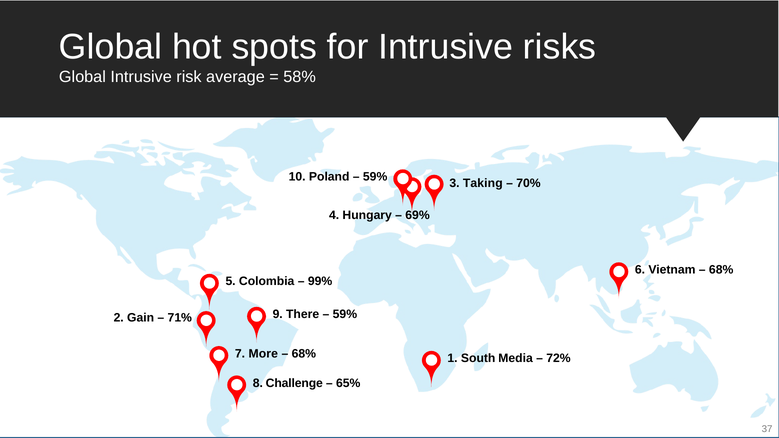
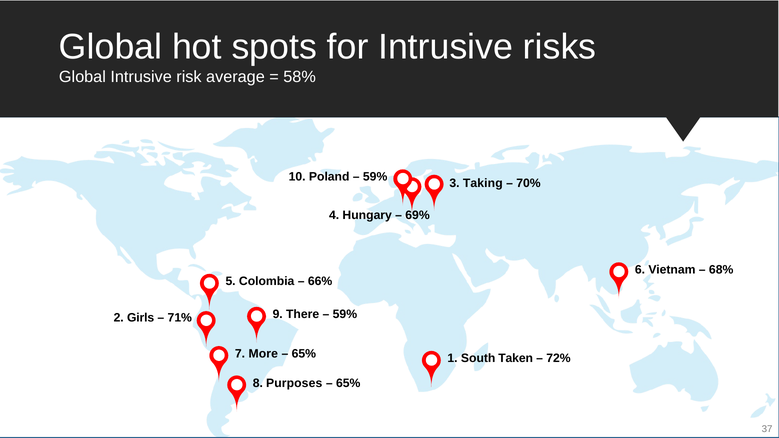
99%: 99% -> 66%
Gain: Gain -> Girls
68% at (304, 354): 68% -> 65%
Media: Media -> Taken
Challenge: Challenge -> Purposes
